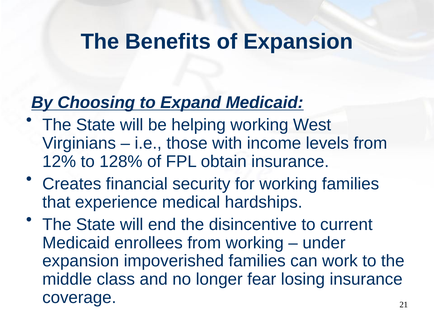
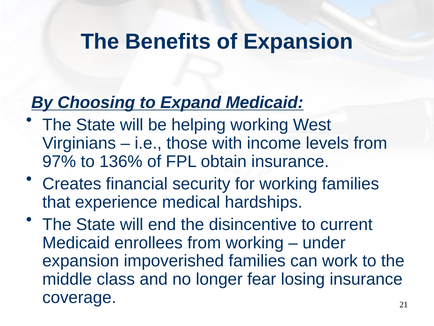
12%: 12% -> 97%
128%: 128% -> 136%
